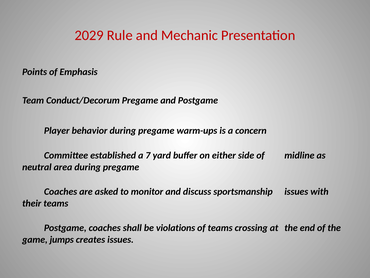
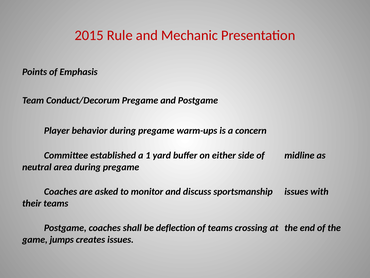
2029: 2029 -> 2015
7: 7 -> 1
violations: violations -> deflection
